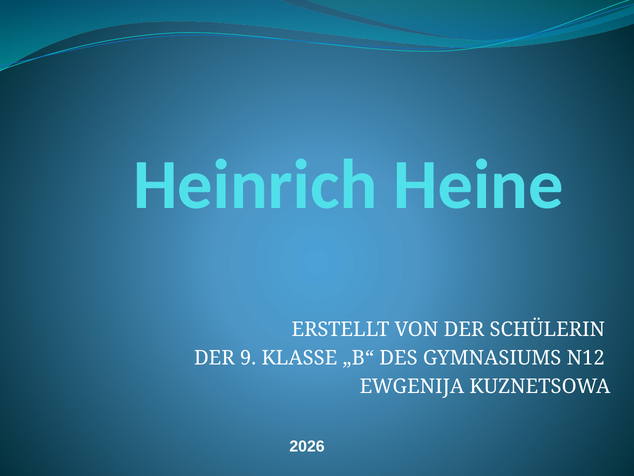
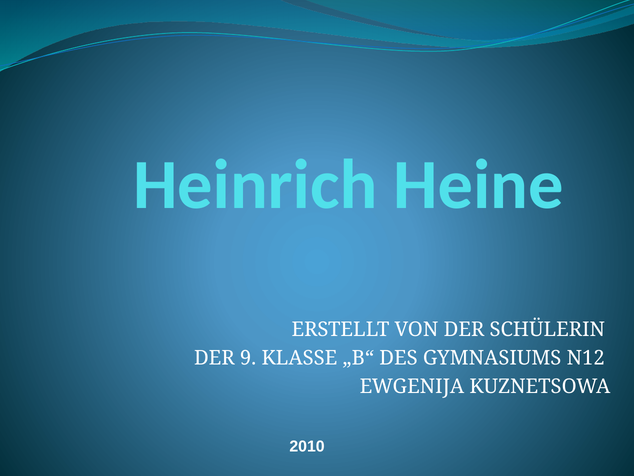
2026: 2026 -> 2010
